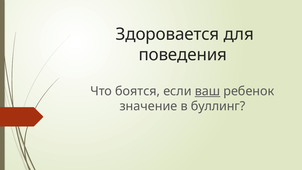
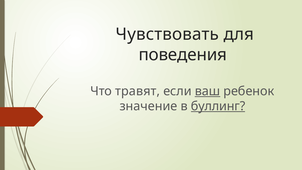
Здоровается: Здоровается -> Чувствовать
боятся: боятся -> травят
буллинг underline: none -> present
